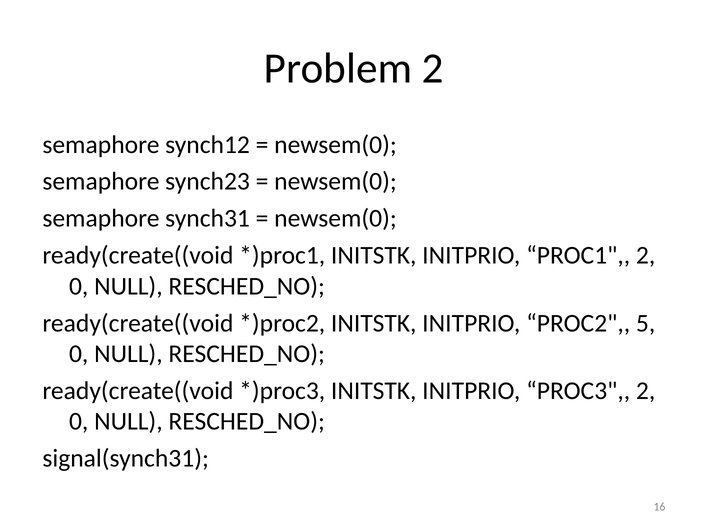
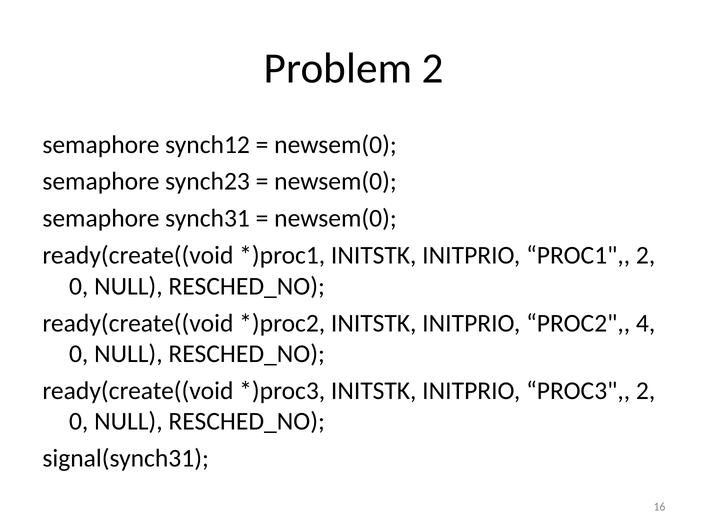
5: 5 -> 4
